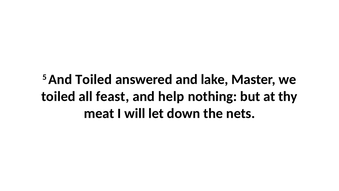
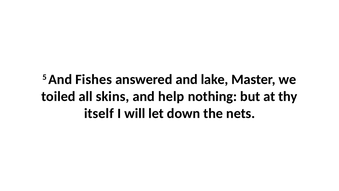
And Toiled: Toiled -> Fishes
feast: feast -> skins
meat: meat -> itself
